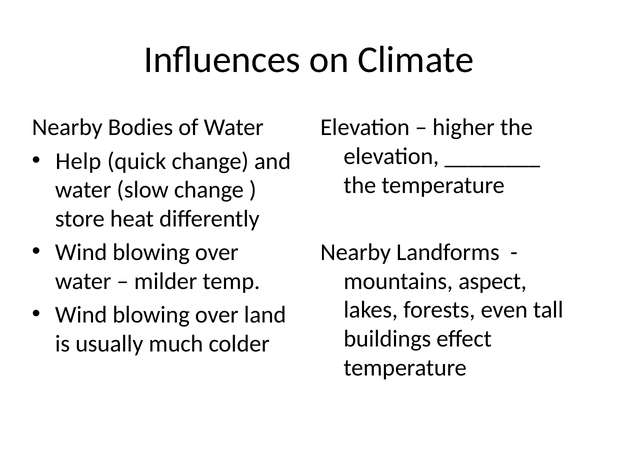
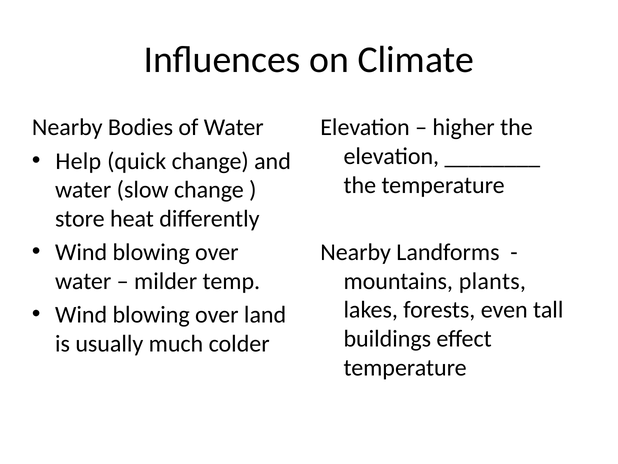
aspect: aspect -> plants
